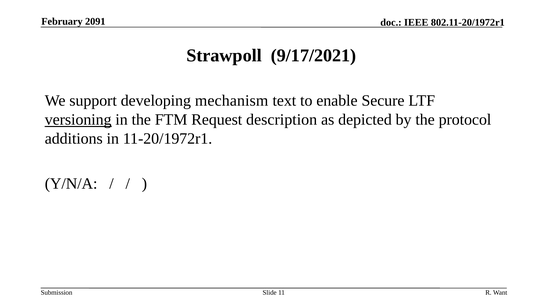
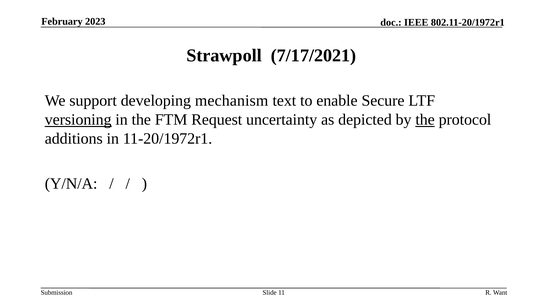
2091: 2091 -> 2023
9/17/2021: 9/17/2021 -> 7/17/2021
description: description -> uncertainty
the at (425, 120) underline: none -> present
